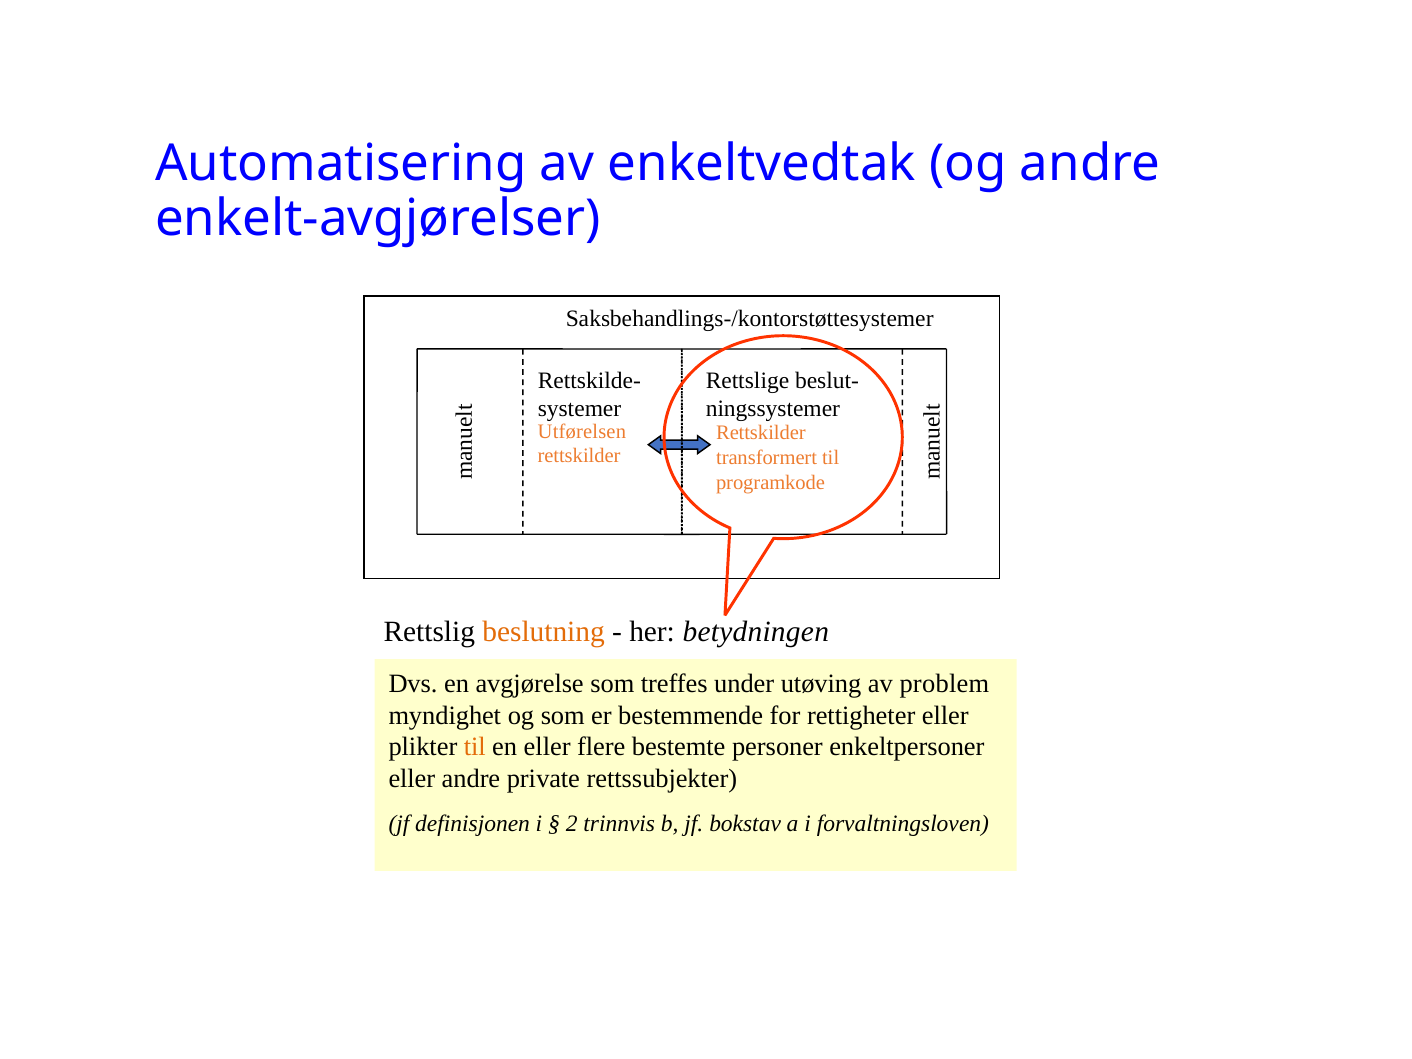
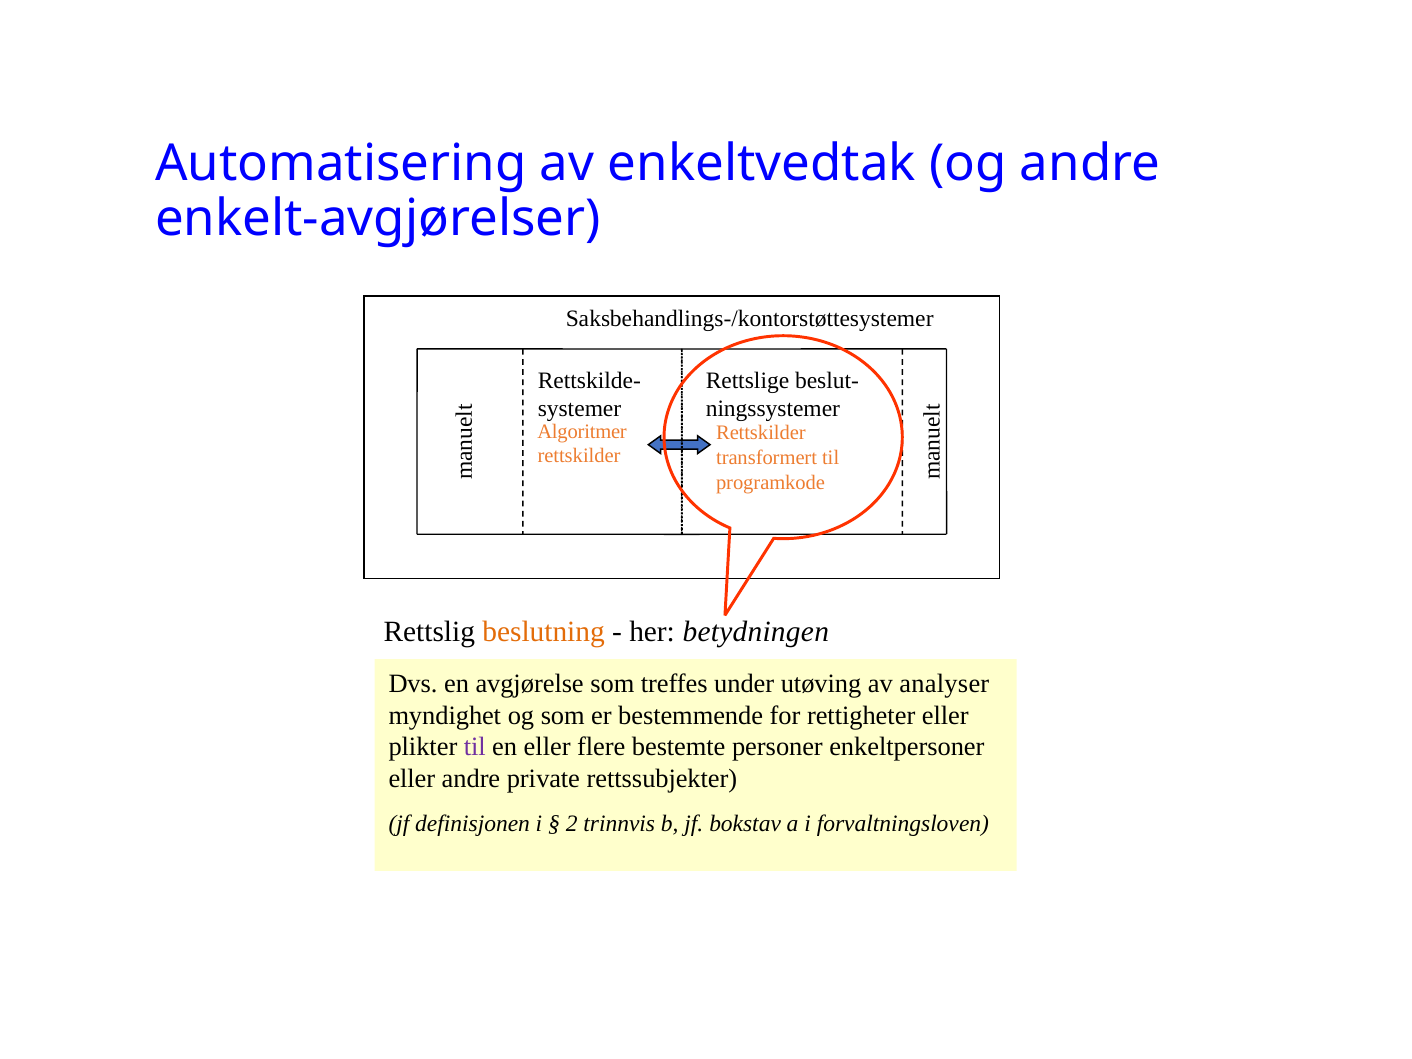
Utførelsen: Utførelsen -> Algoritmer
problem: problem -> analyser
til at (475, 747) colour: orange -> purple
